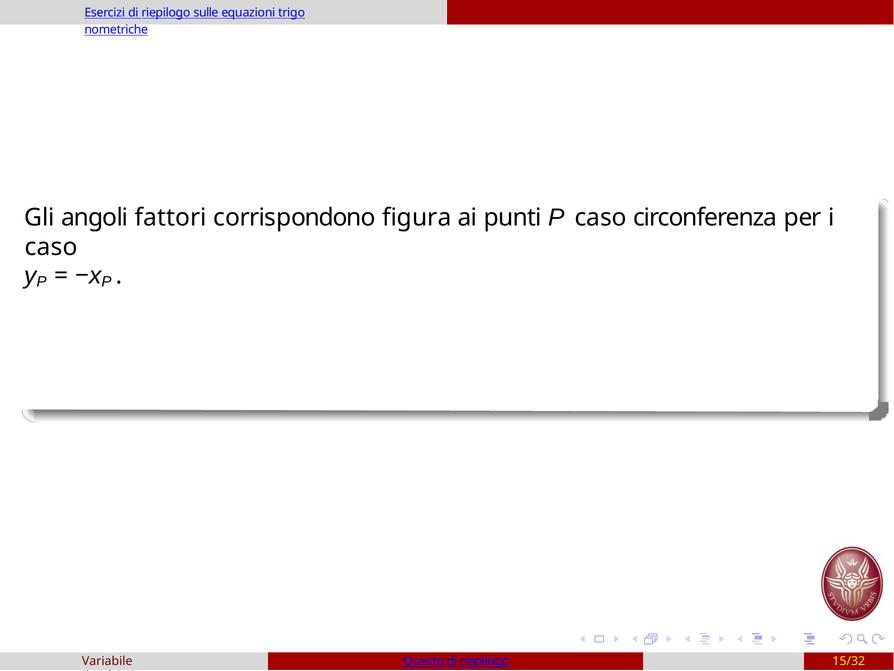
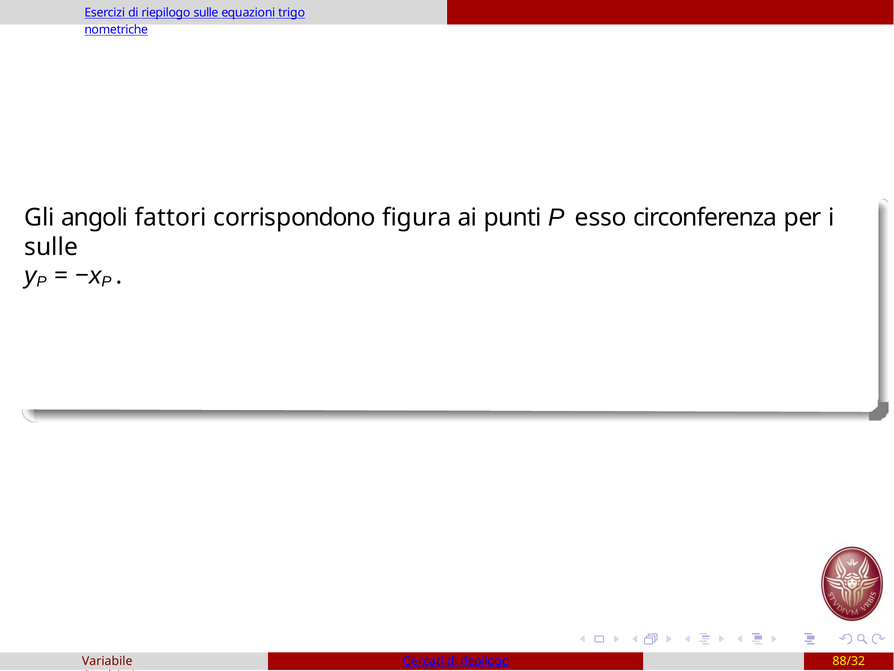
P caso: caso -> esso
caso at (51, 247): caso -> sulle
Questo: Questo -> Cercati
15/32: 15/32 -> 88/32
